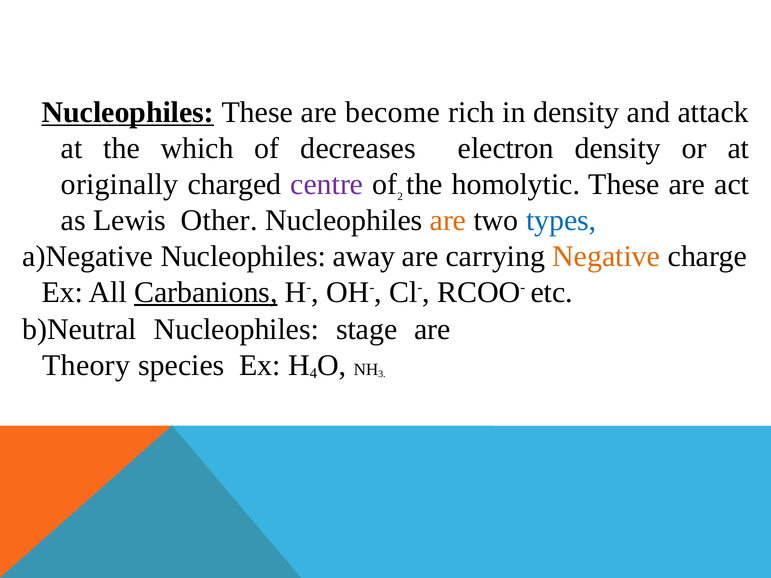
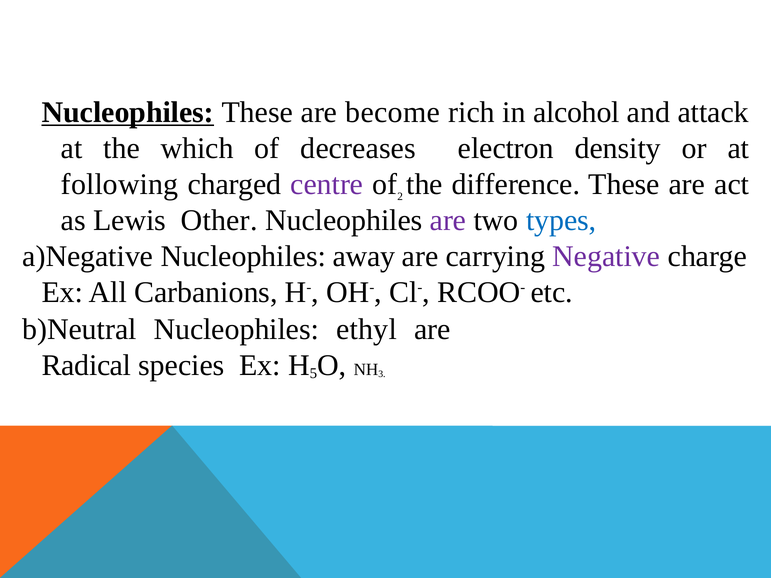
in density: density -> alcohol
originally: originally -> following
homolytic: homolytic -> difference
are at (448, 220) colour: orange -> purple
Negative colour: orange -> purple
Carbanions underline: present -> none
stage: stage -> ethyl
Theory: Theory -> Radical
4: 4 -> 5
